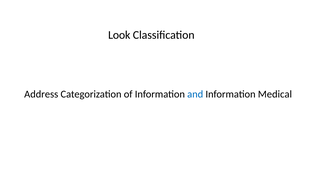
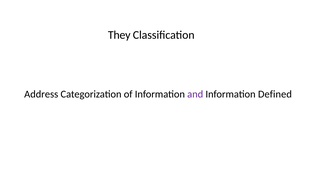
Look: Look -> They
and colour: blue -> purple
Medical: Medical -> Defined
